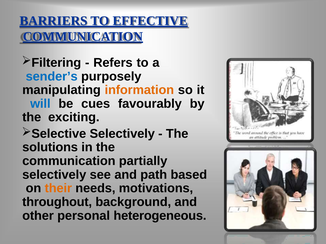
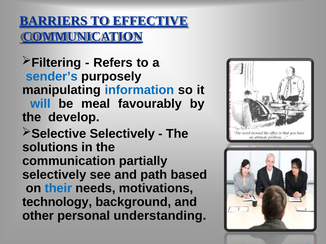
information colour: orange -> blue
cues: cues -> meal
exciting: exciting -> develop
their colour: orange -> blue
throughout: throughout -> technology
heterogeneous: heterogeneous -> understanding
